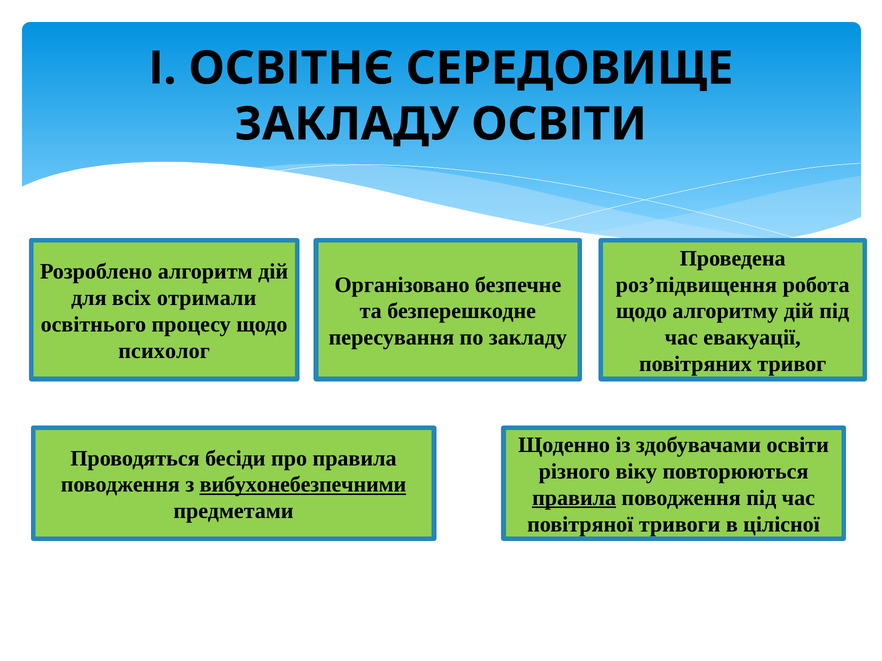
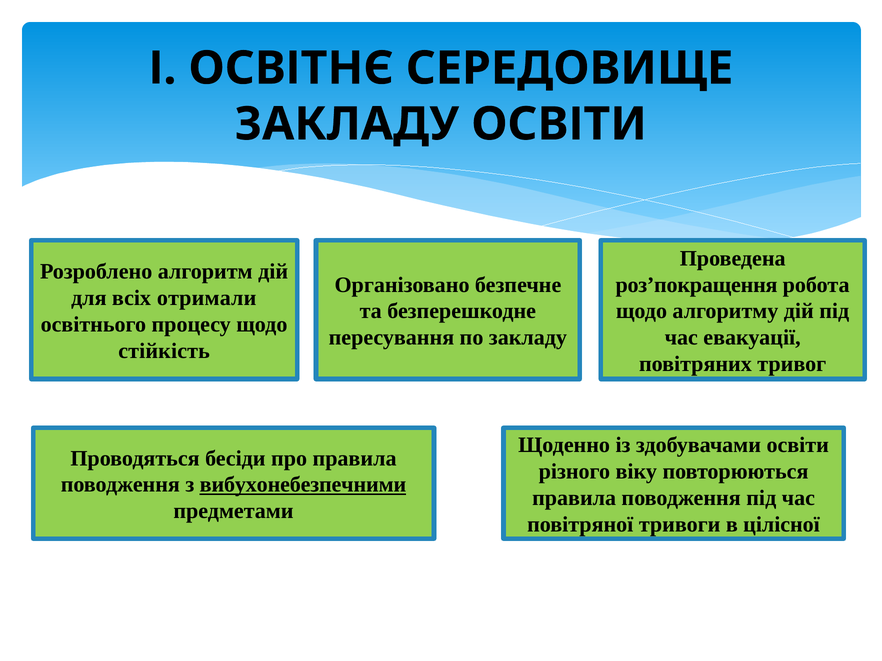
роз’підвищення: роз’підвищення -> роз’покращення
психолог: психолог -> стійкість
правила at (574, 498) underline: present -> none
